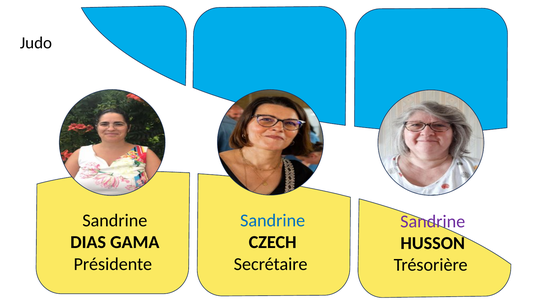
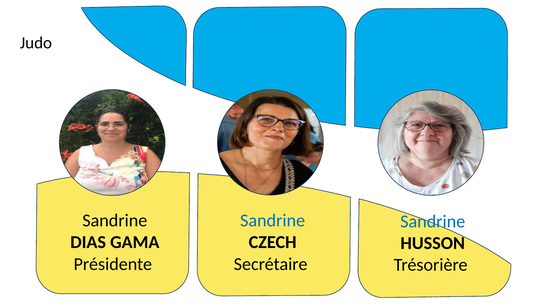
Sandrine at (433, 221) colour: purple -> blue
